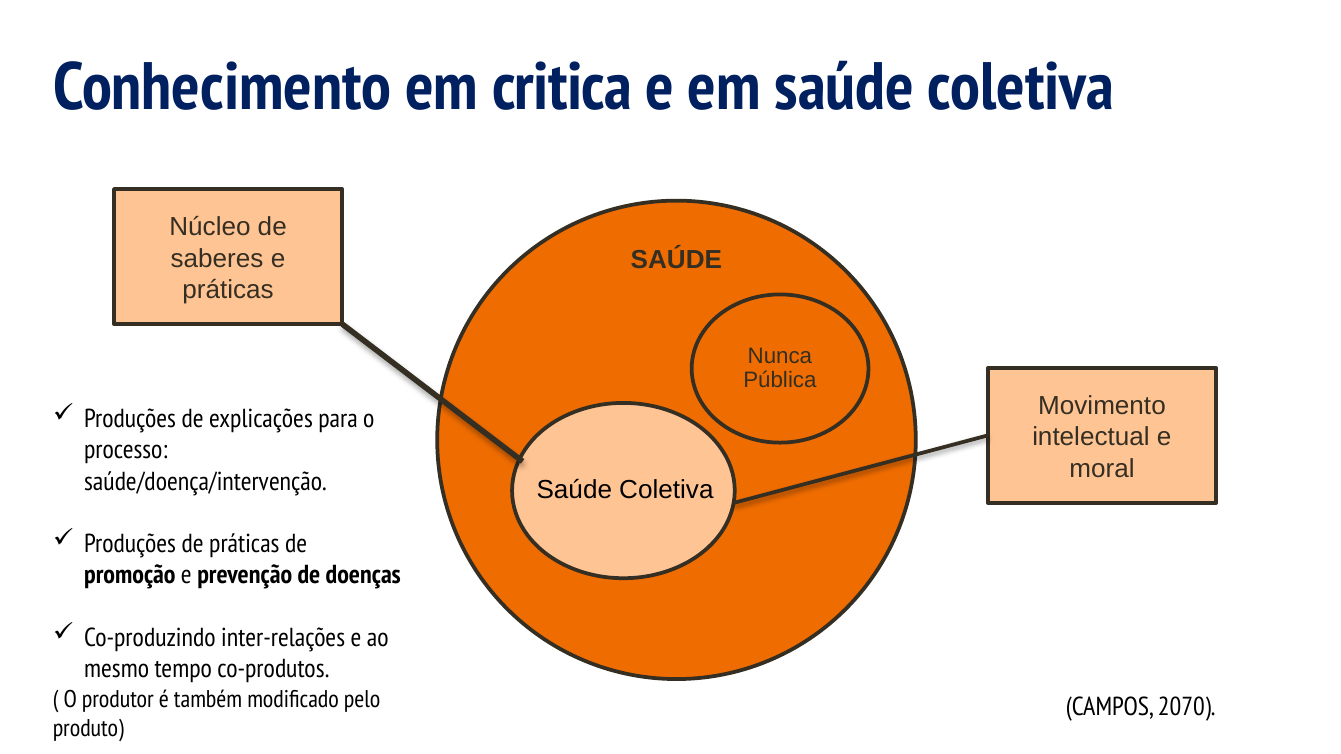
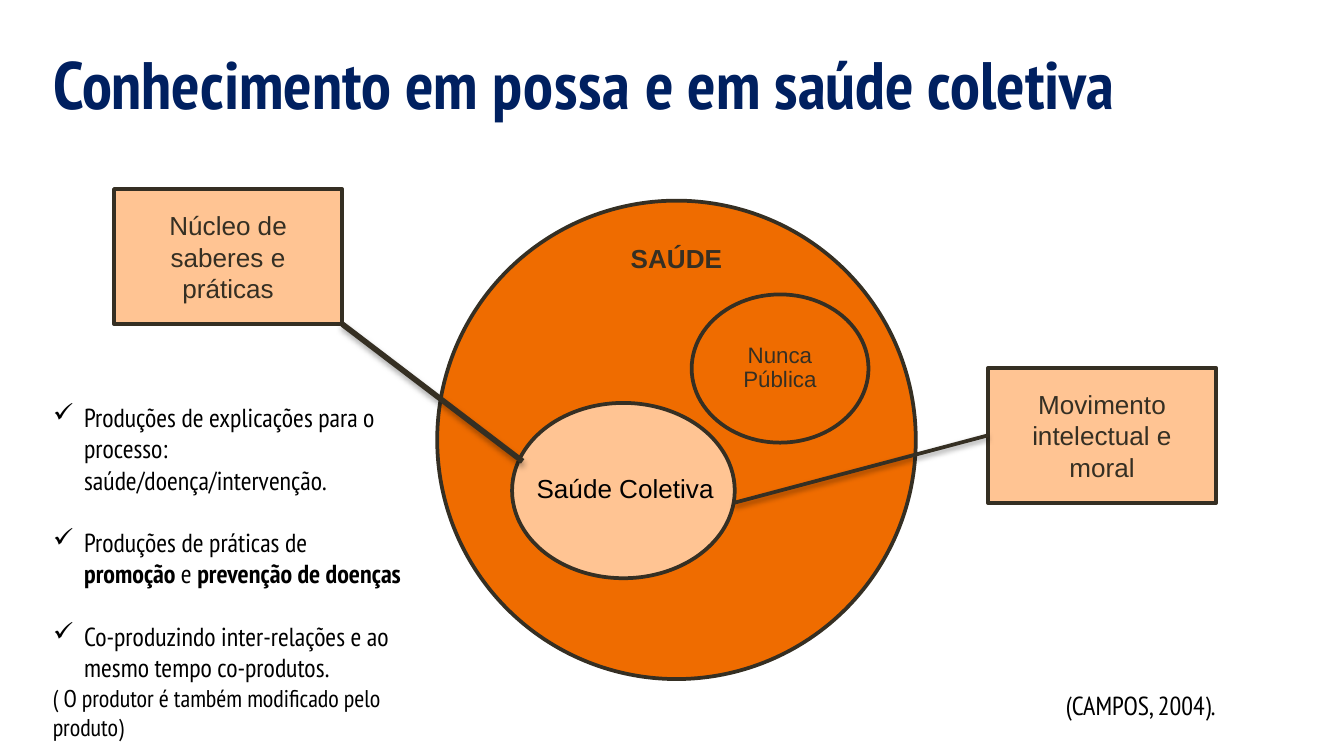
critica: critica -> possa
2070: 2070 -> 2004
